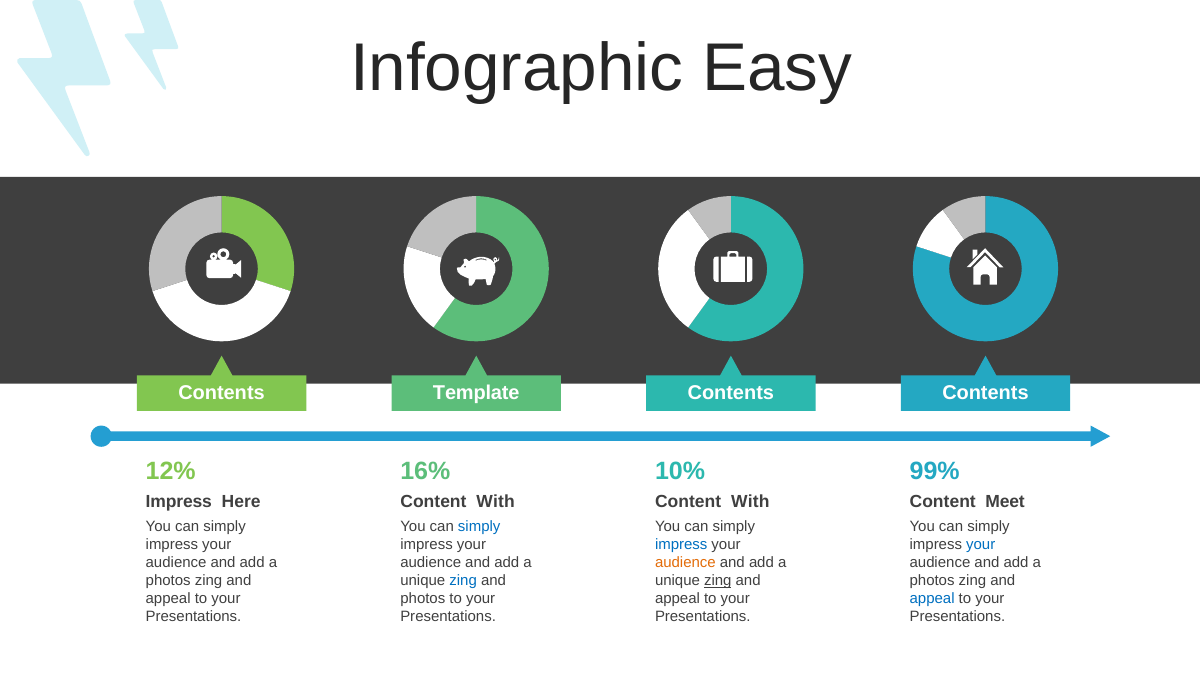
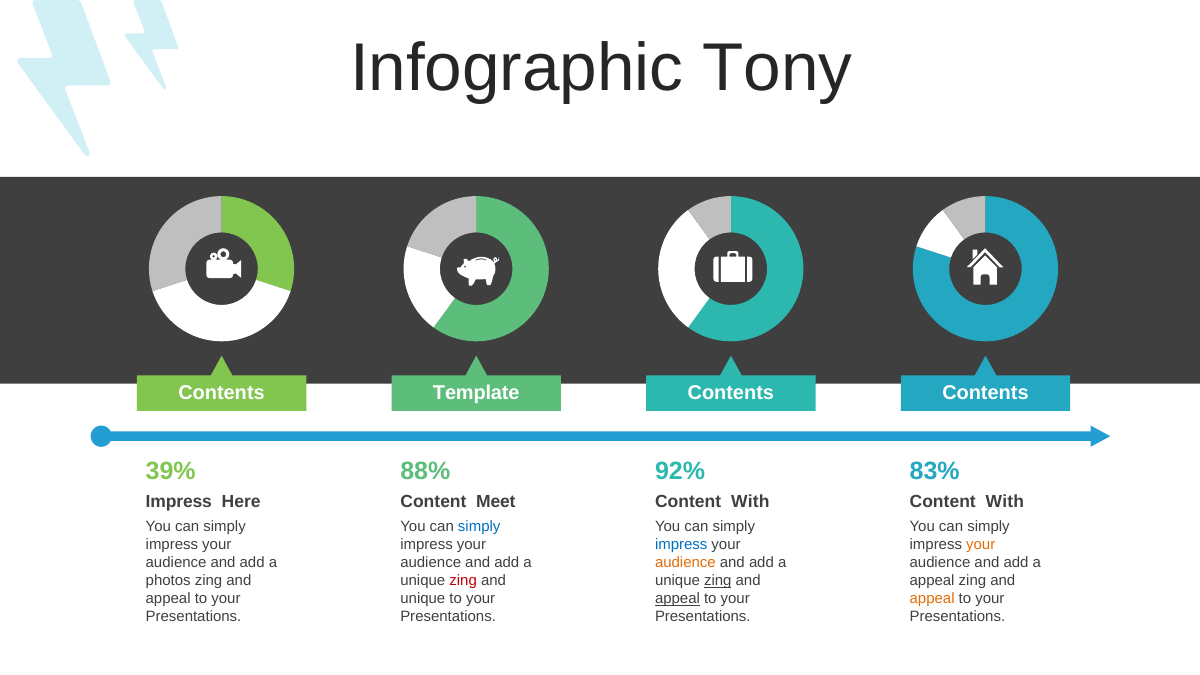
Easy: Easy -> Tony
12%: 12% -> 39%
16%: 16% -> 88%
10%: 10% -> 92%
99%: 99% -> 83%
With at (496, 502): With -> Meet
Meet at (1005, 502): Meet -> With
your at (981, 545) colour: blue -> orange
zing at (463, 581) colour: blue -> red
photos at (932, 581): photos -> appeal
photos at (423, 599): photos -> unique
appeal at (677, 599) underline: none -> present
appeal at (932, 599) colour: blue -> orange
